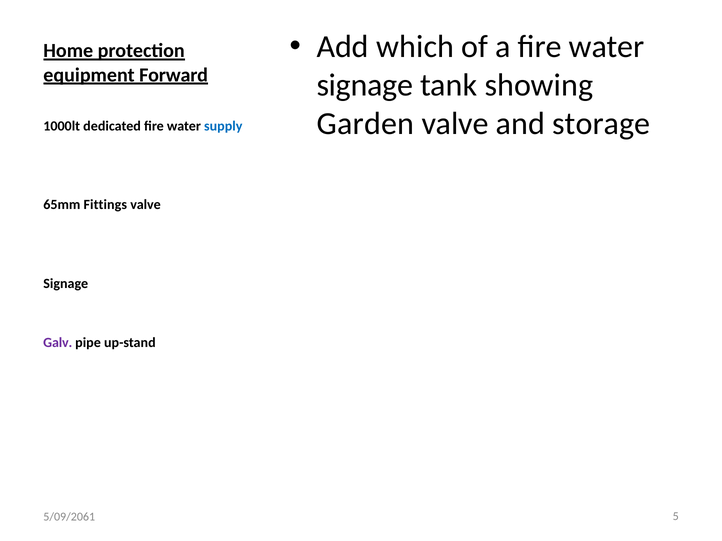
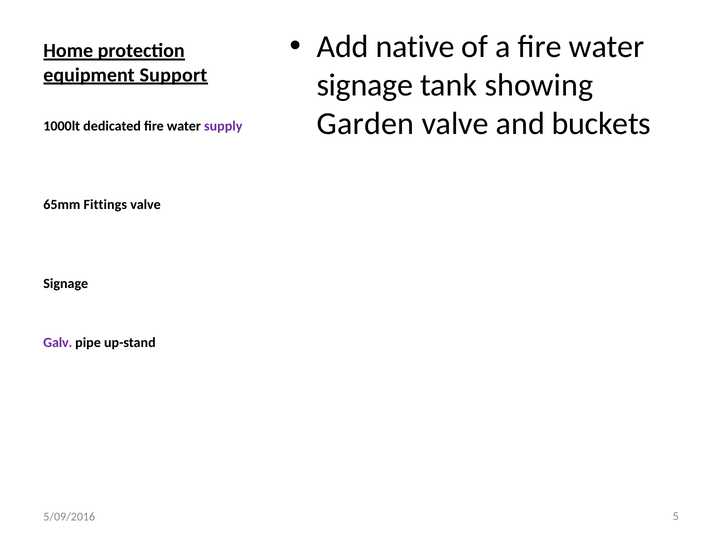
which: which -> native
Forward: Forward -> Support
storage: storage -> buckets
supply colour: blue -> purple
5/09/2061: 5/09/2061 -> 5/09/2016
